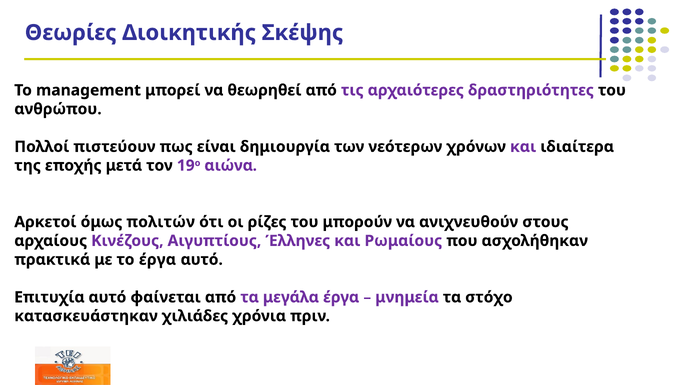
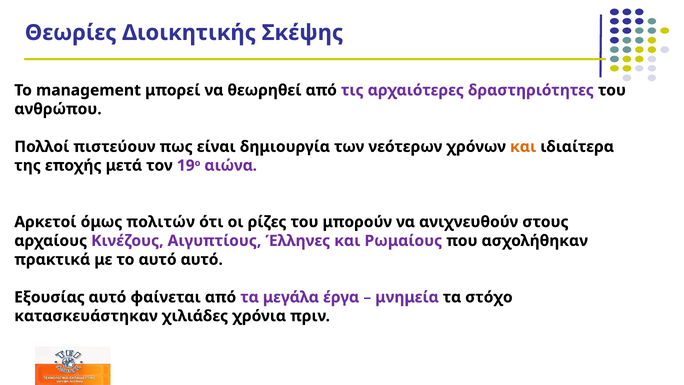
και at (523, 147) colour: purple -> orange
το έργα: έργα -> αυτό
Επιτυχία: Επιτυχία -> Εξουσίας
